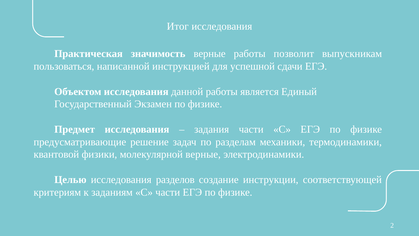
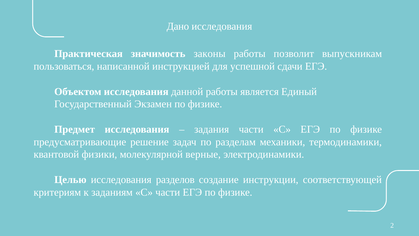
Итог: Итог -> Дано
значимость верные: верные -> законы
